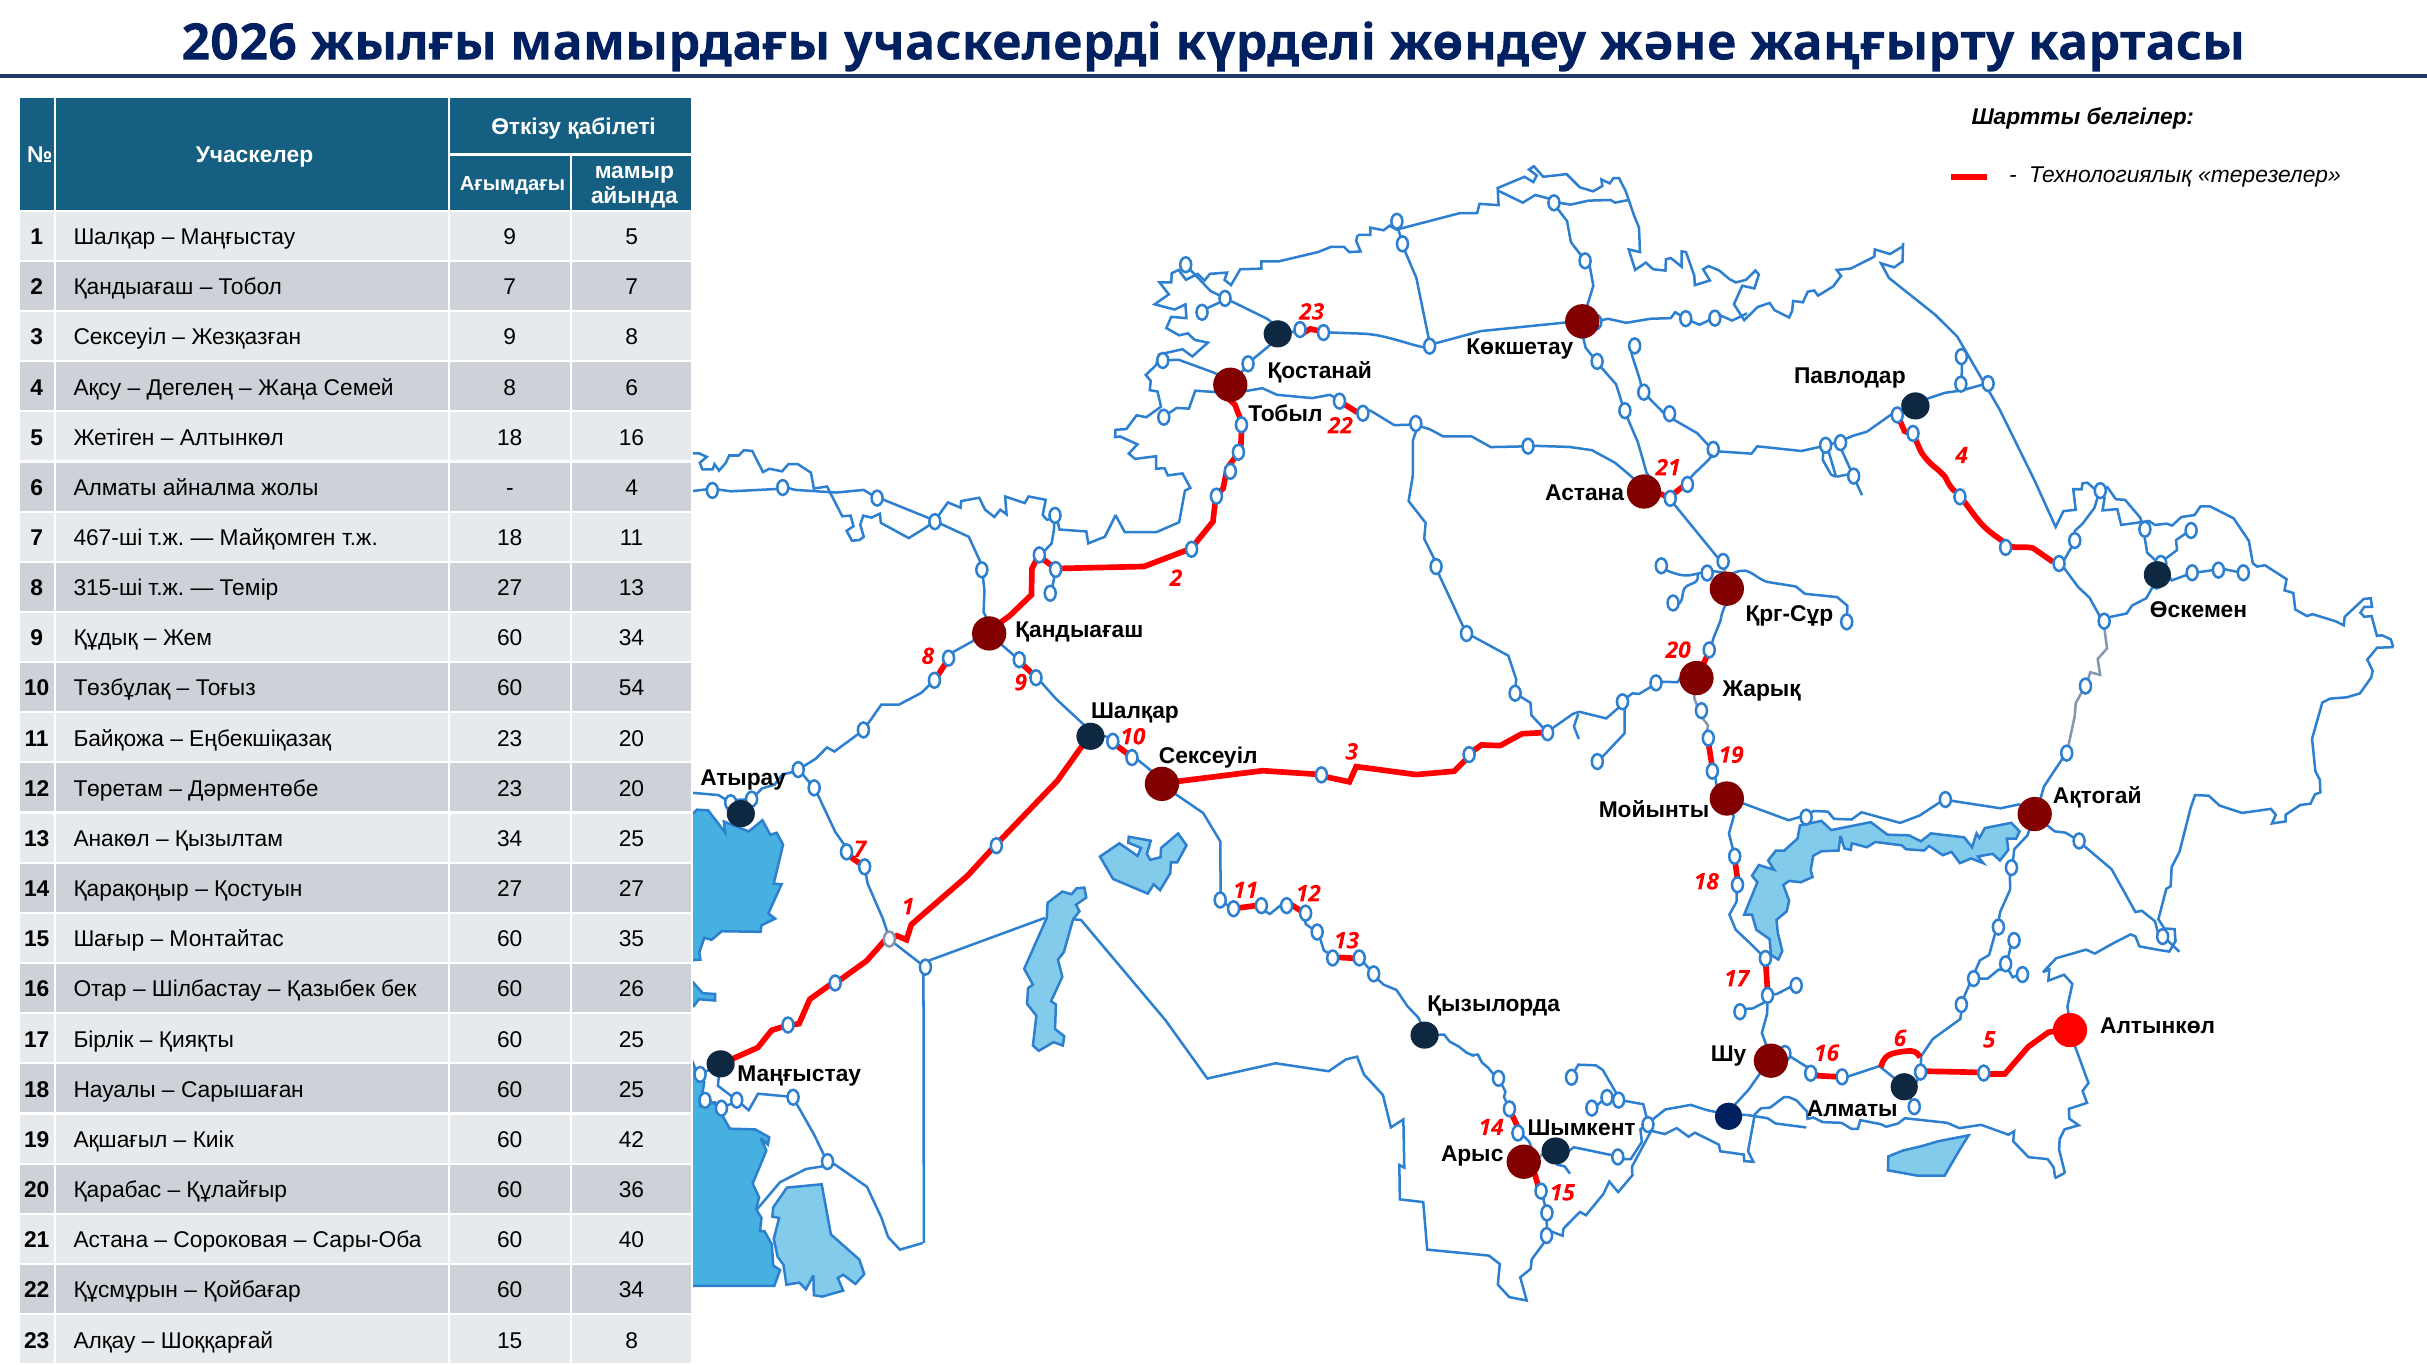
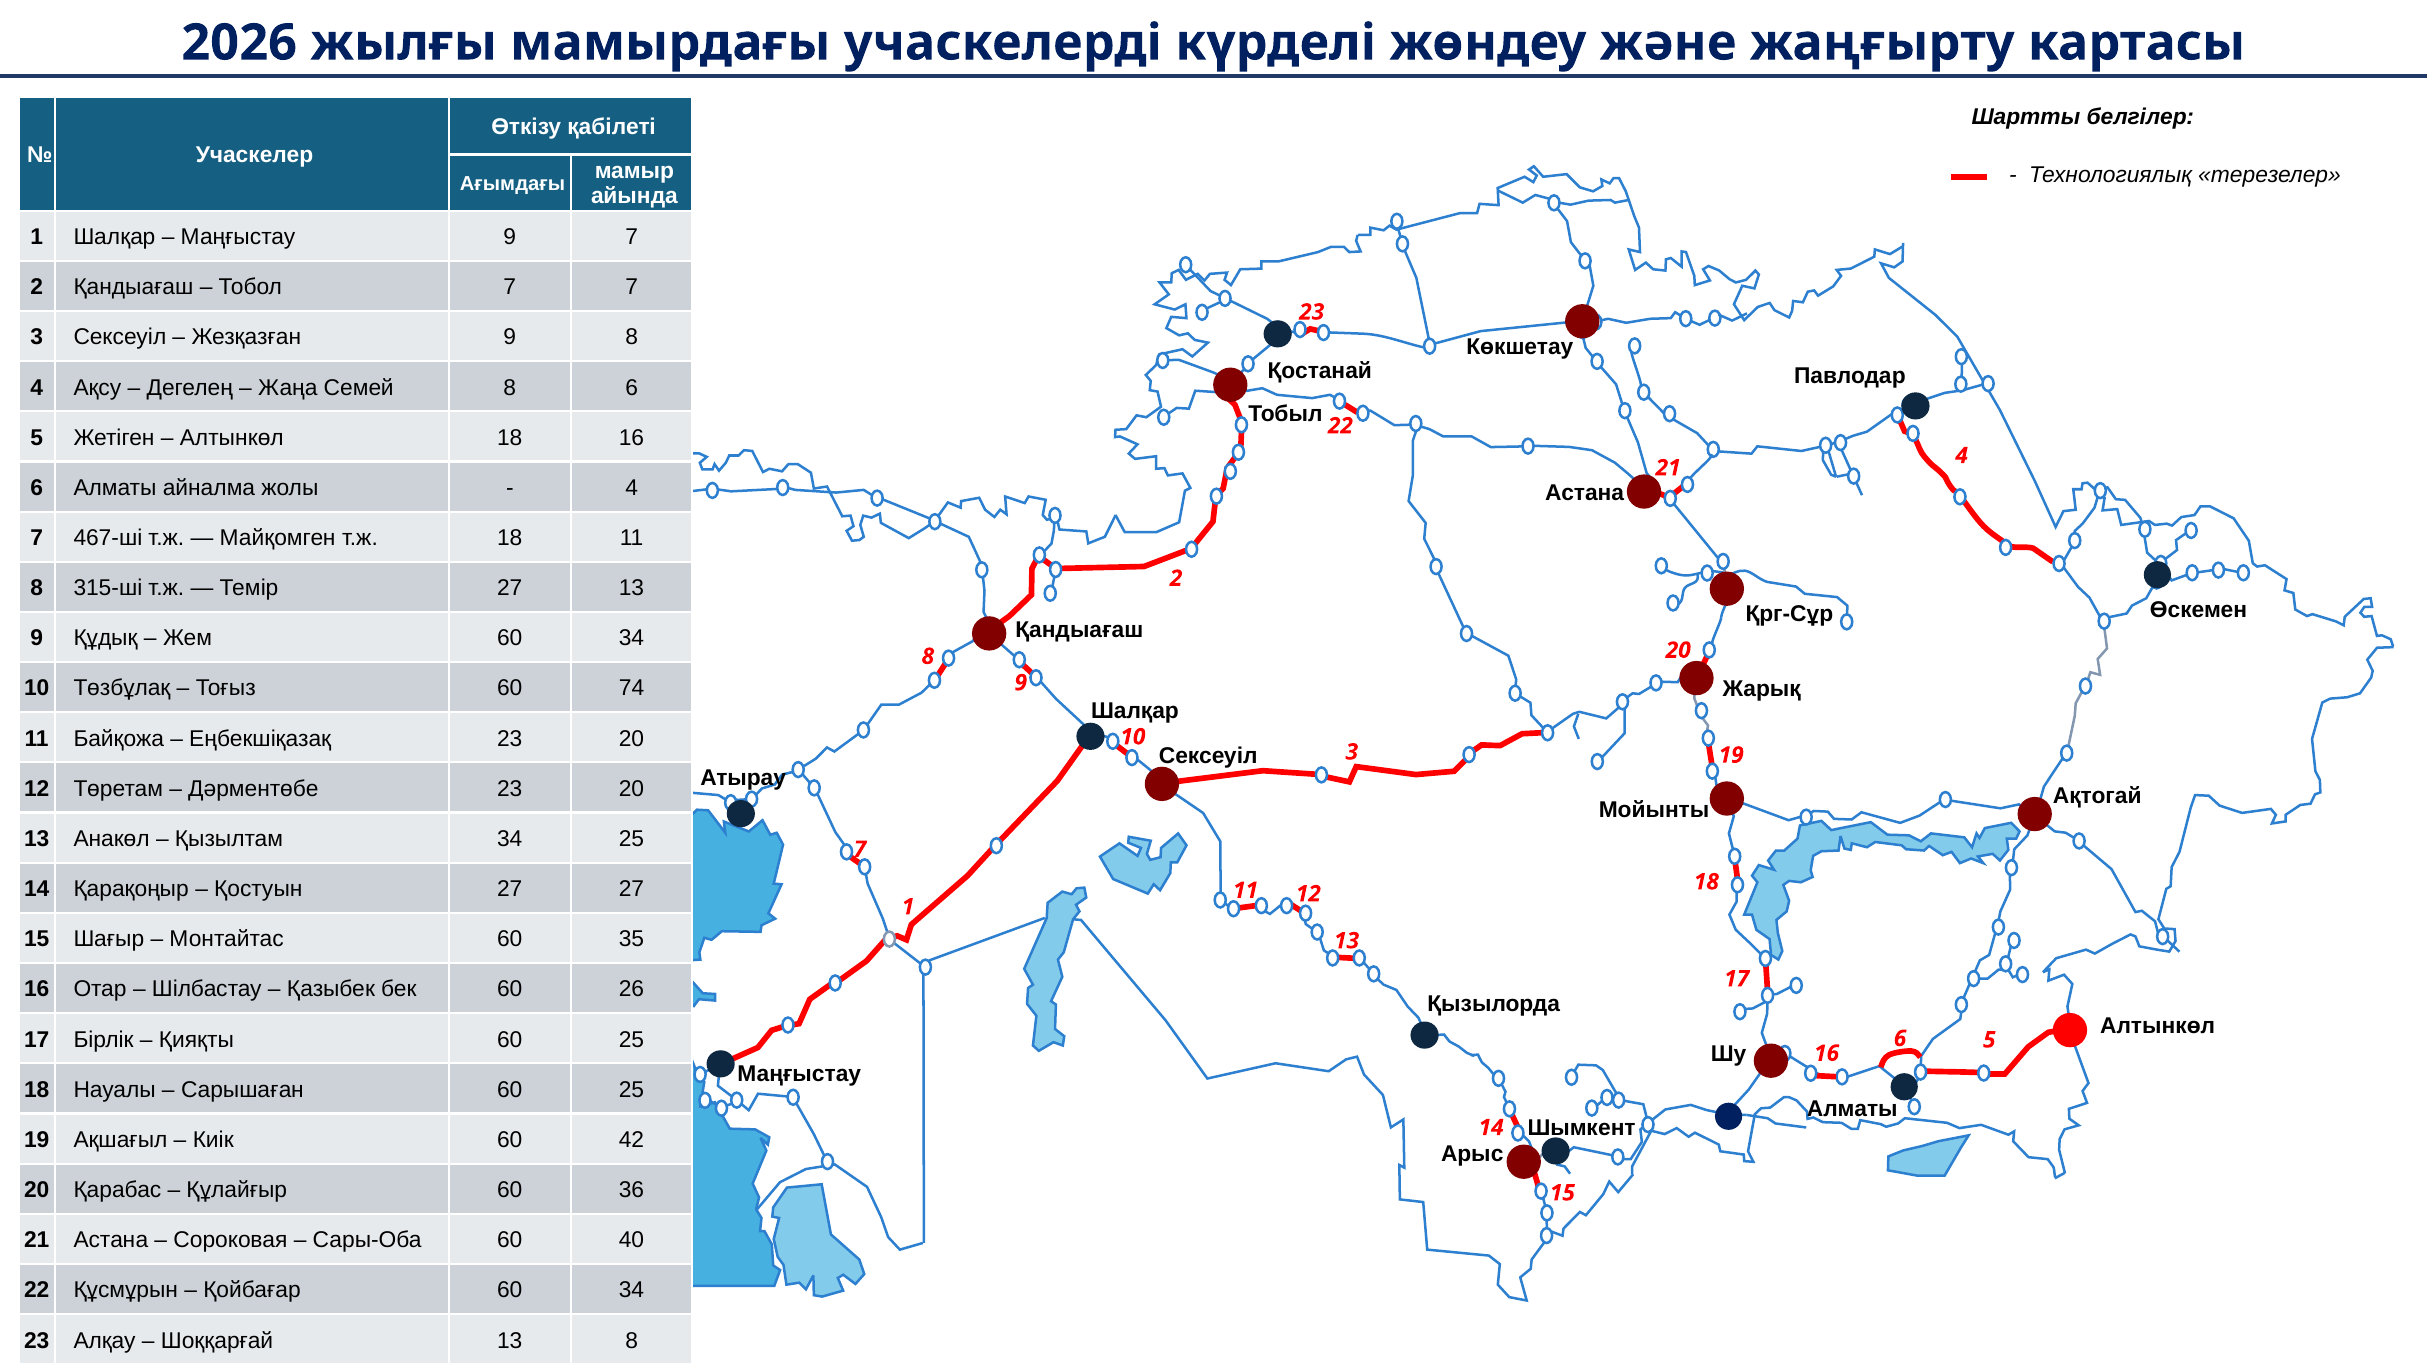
9 5: 5 -> 7
54: 54 -> 74
Шоққарғай 15: 15 -> 13
